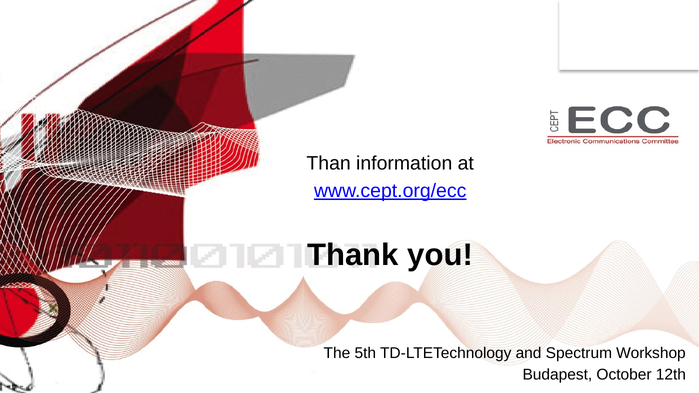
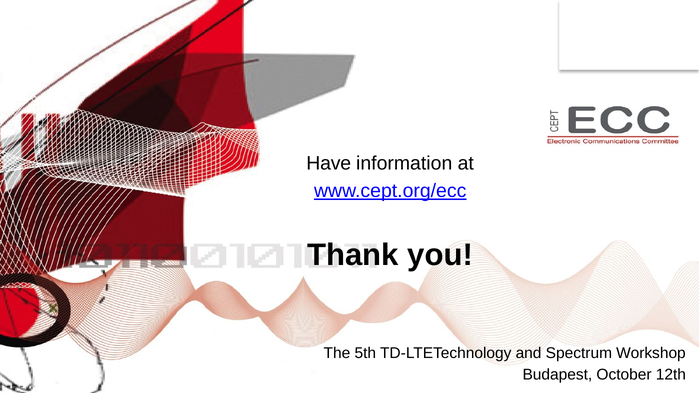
Than: Than -> Have
